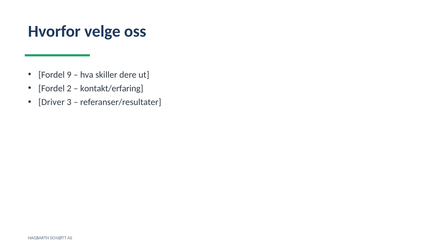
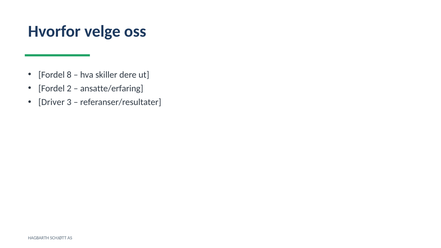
9: 9 -> 8
kontakt/erfaring: kontakt/erfaring -> ansatte/erfaring
